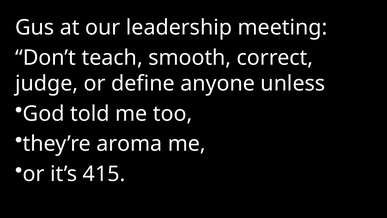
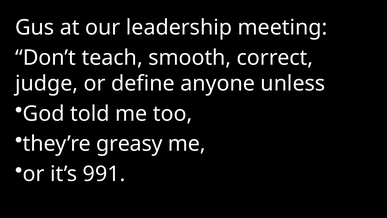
aroma: aroma -> greasy
415: 415 -> 991
